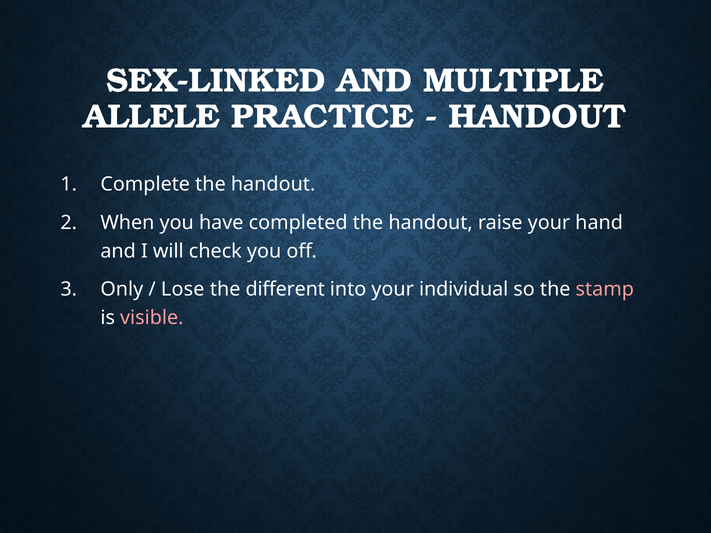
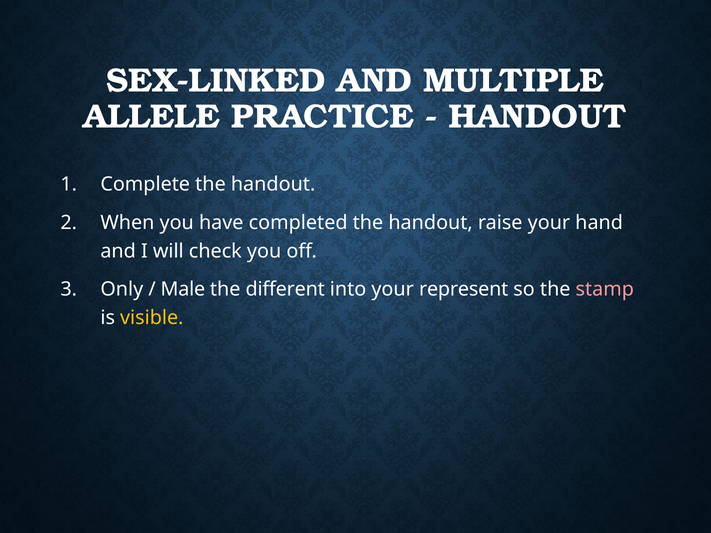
Lose: Lose -> Male
individual: individual -> represent
visible colour: pink -> yellow
